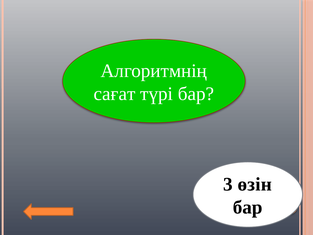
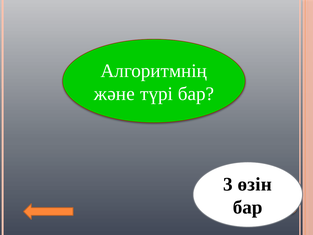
сағат: сағат -> және
